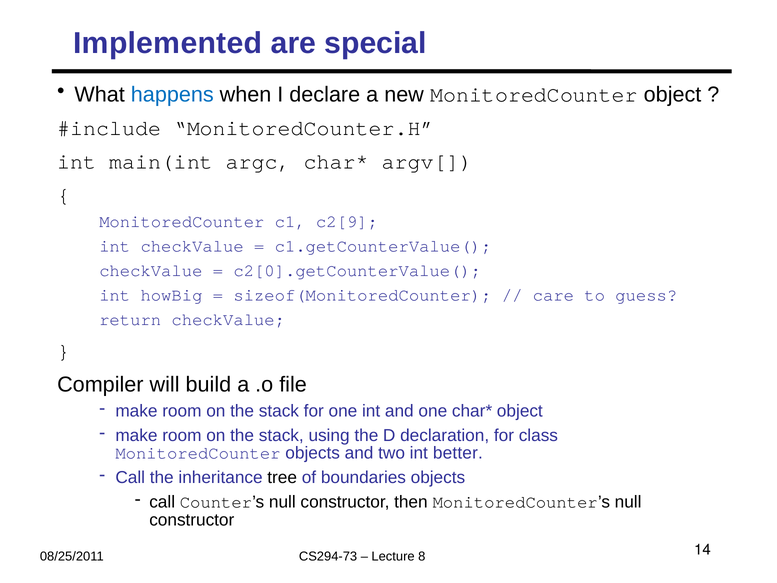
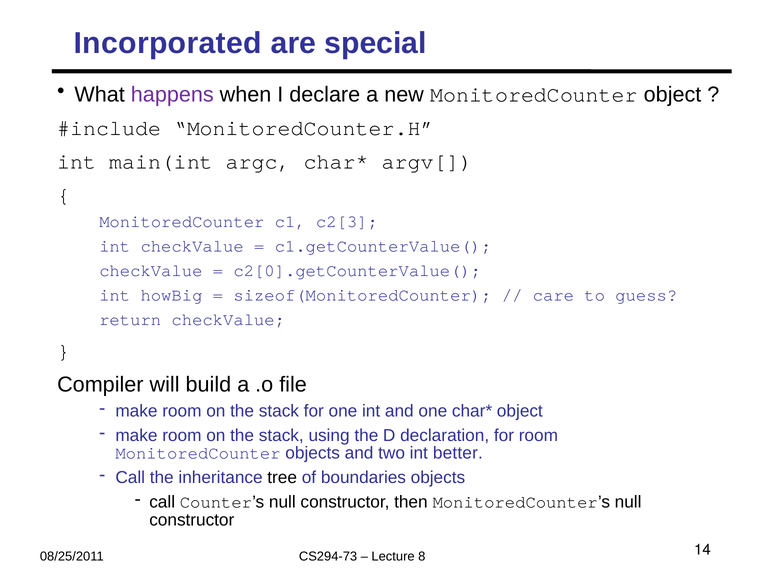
Implemented: Implemented -> Incorporated
happens colour: blue -> purple
c2[9: c2[9 -> c2[3
for class: class -> room
